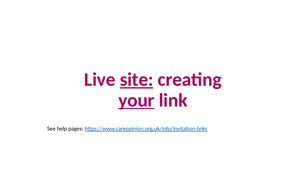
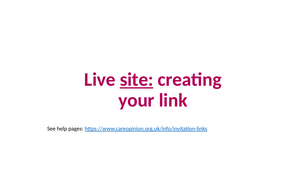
your underline: present -> none
